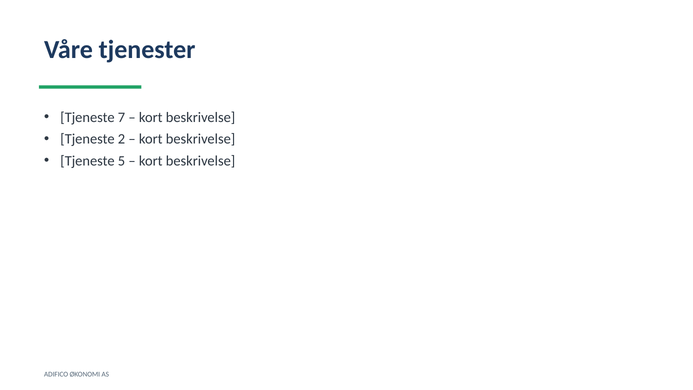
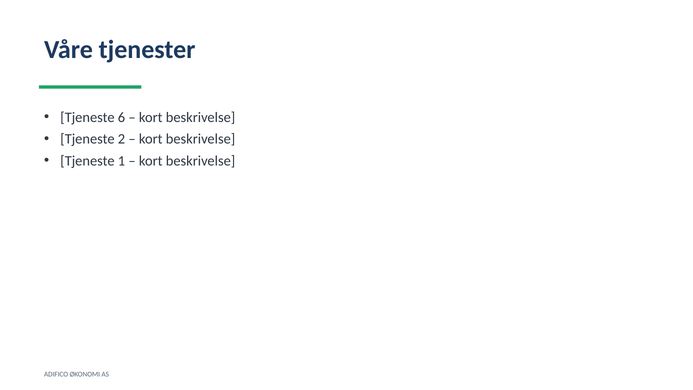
7: 7 -> 6
5: 5 -> 1
